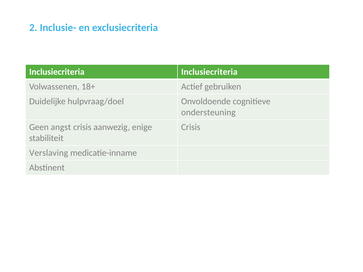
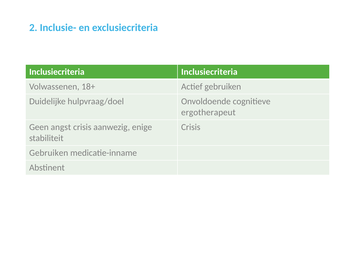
ondersteuning: ondersteuning -> ergotherapeut
Verslaving at (49, 153): Verslaving -> Gebruiken
